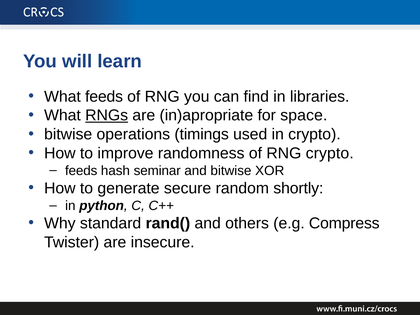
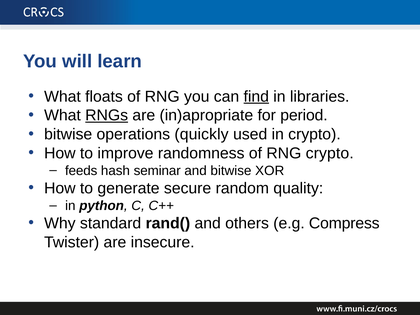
What feeds: feeds -> floats
find underline: none -> present
space: space -> period
timings: timings -> quickly
shortly: shortly -> quality
